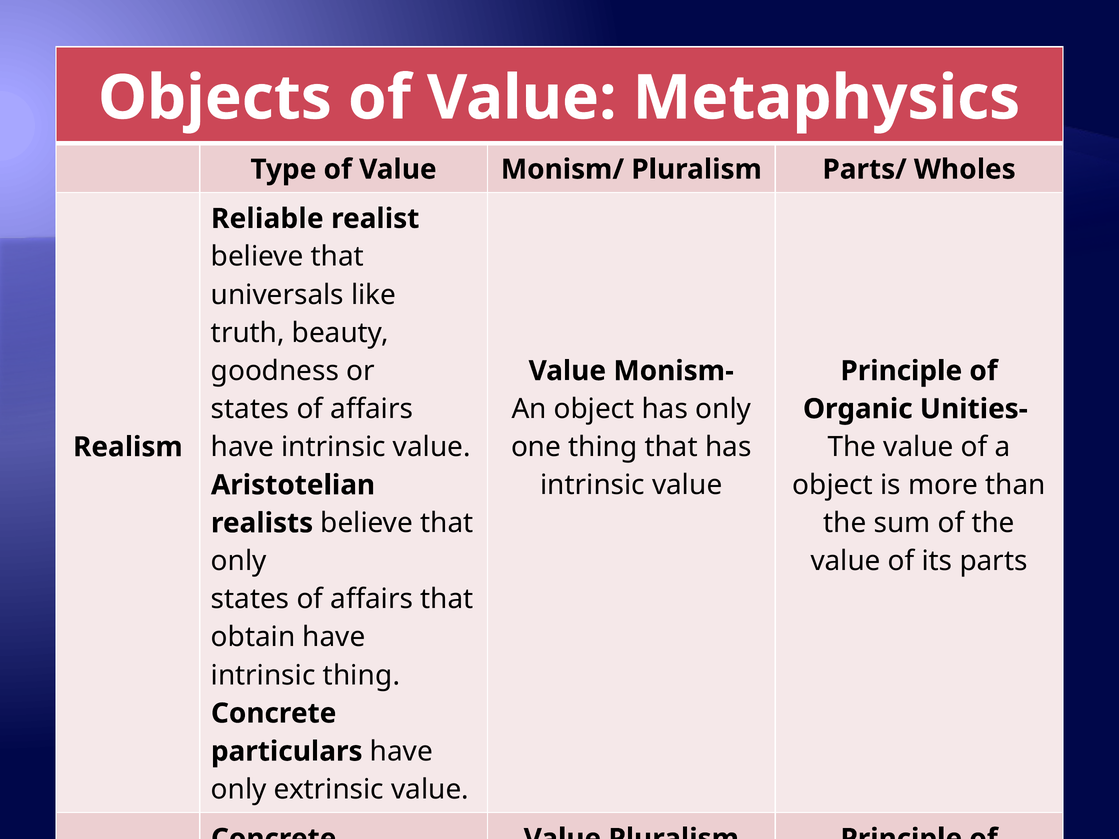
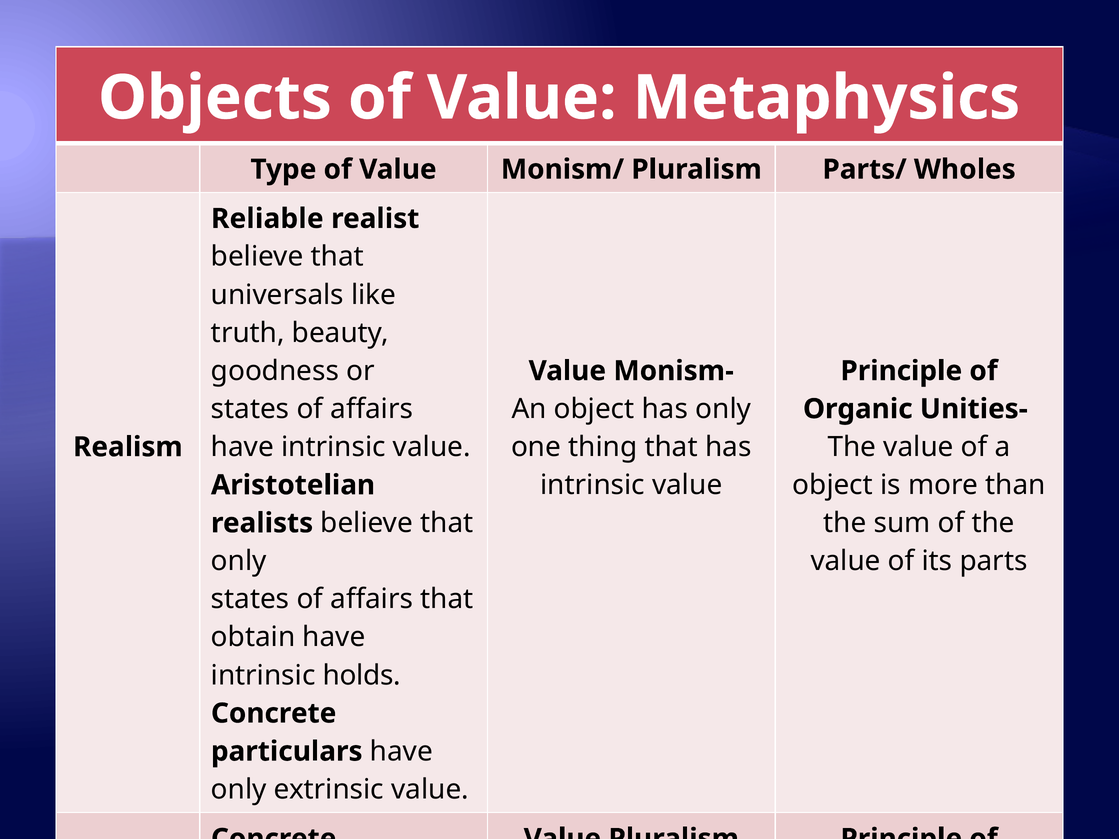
intrinsic thing: thing -> holds
